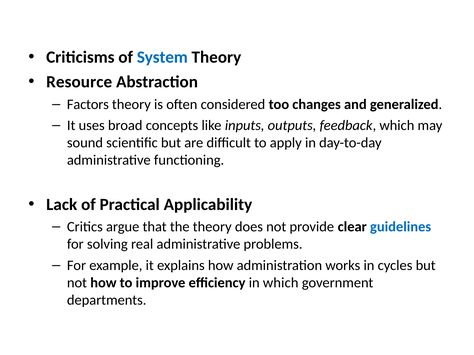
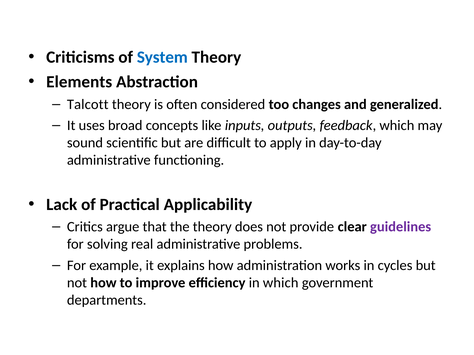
Resource: Resource -> Elements
Factors: Factors -> Talcott
guidelines colour: blue -> purple
